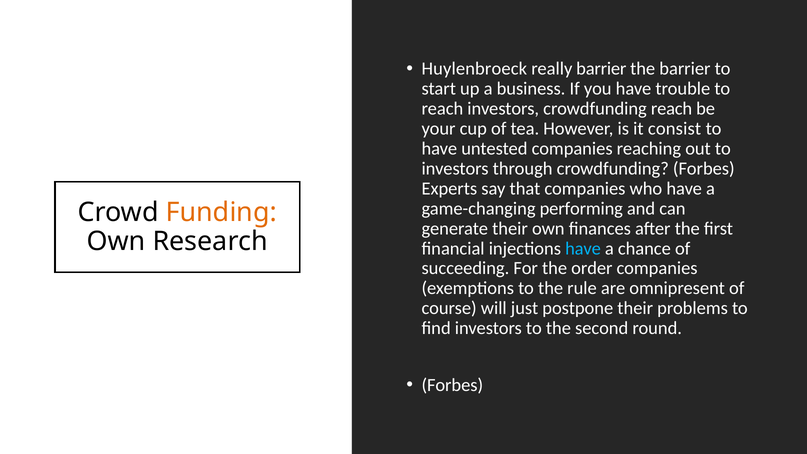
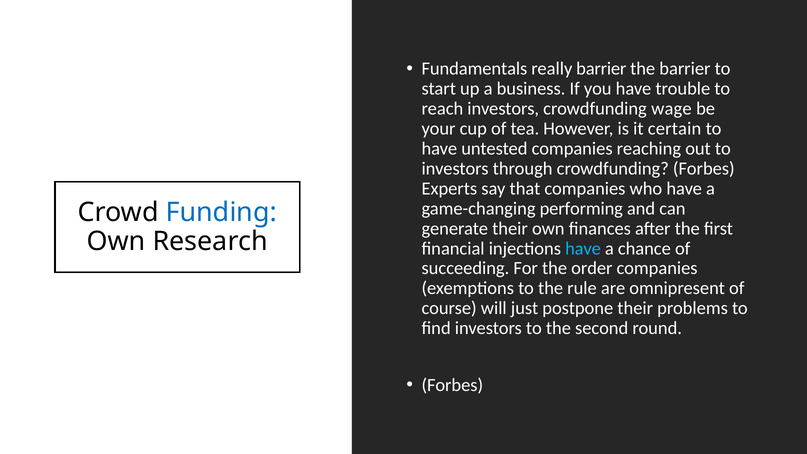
Huylenbroeck: Huylenbroeck -> Fundamentals
crowdfunding reach: reach -> wage
consist: consist -> certain
Funding colour: orange -> blue
